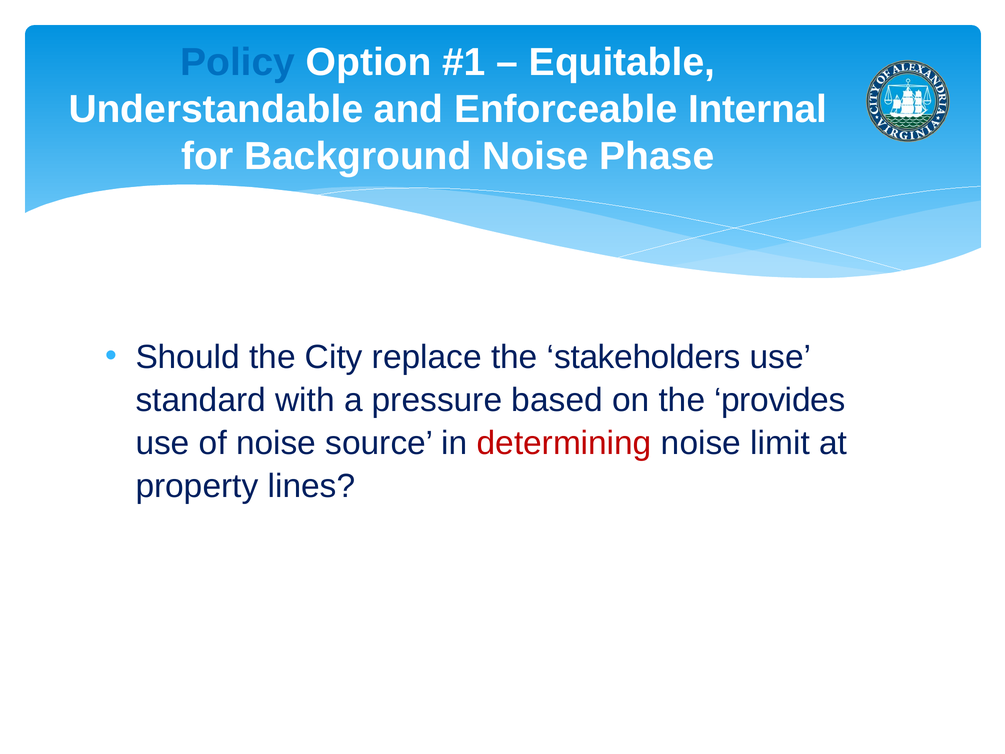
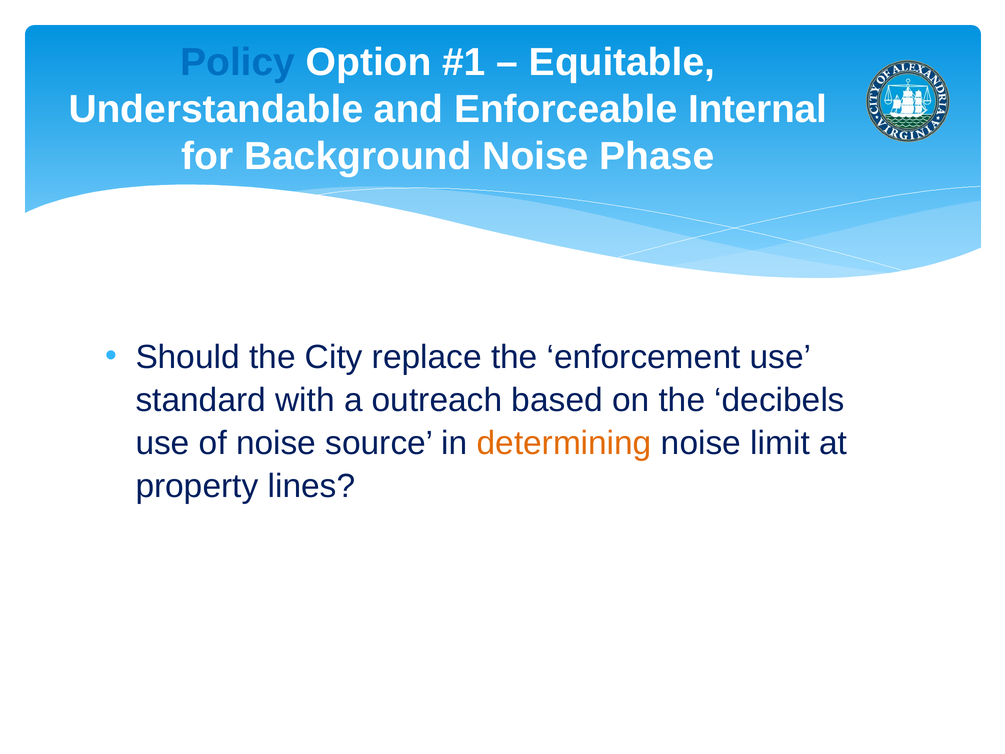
stakeholders: stakeholders -> enforcement
pressure: pressure -> outreach
provides: provides -> decibels
determining colour: red -> orange
